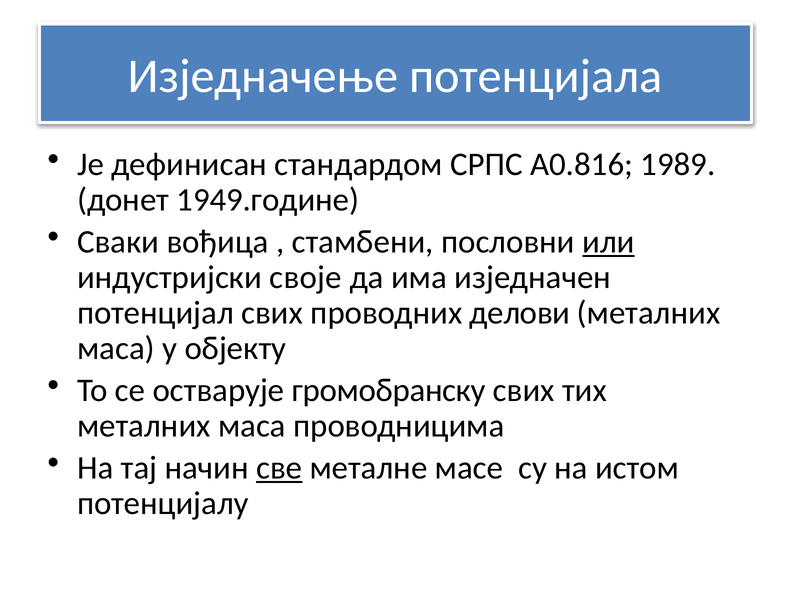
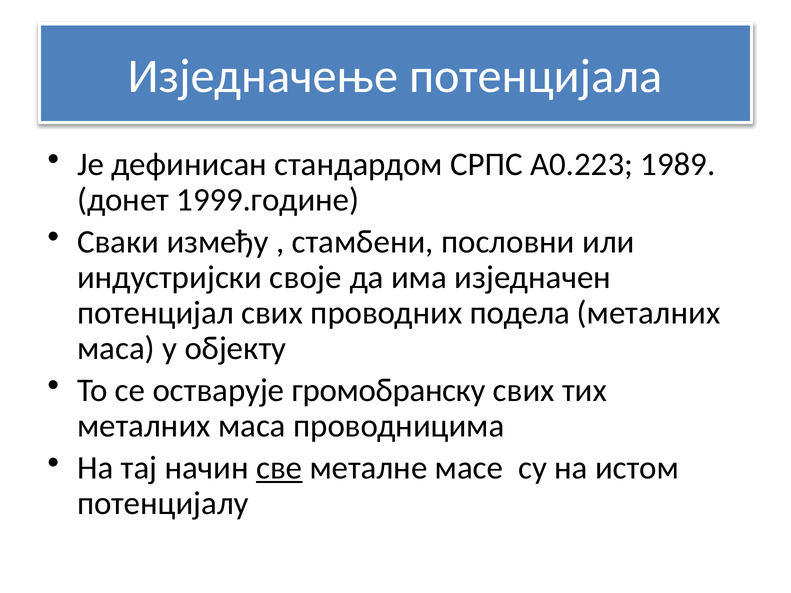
А0.816: А0.816 -> А0.223
1949.године: 1949.године -> 1999.године
вођица: вођица -> између
или underline: present -> none
делови: делови -> подела
